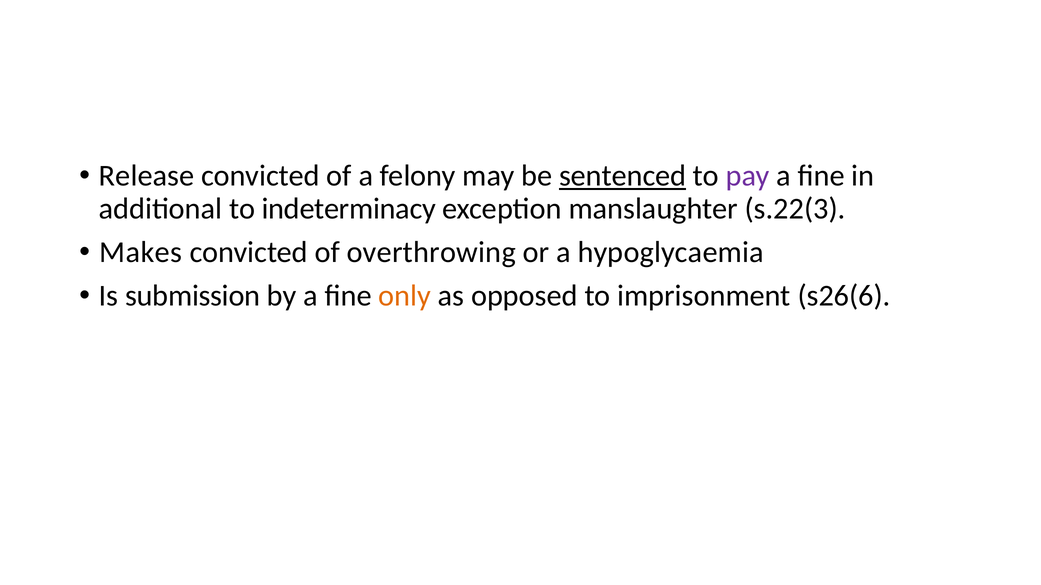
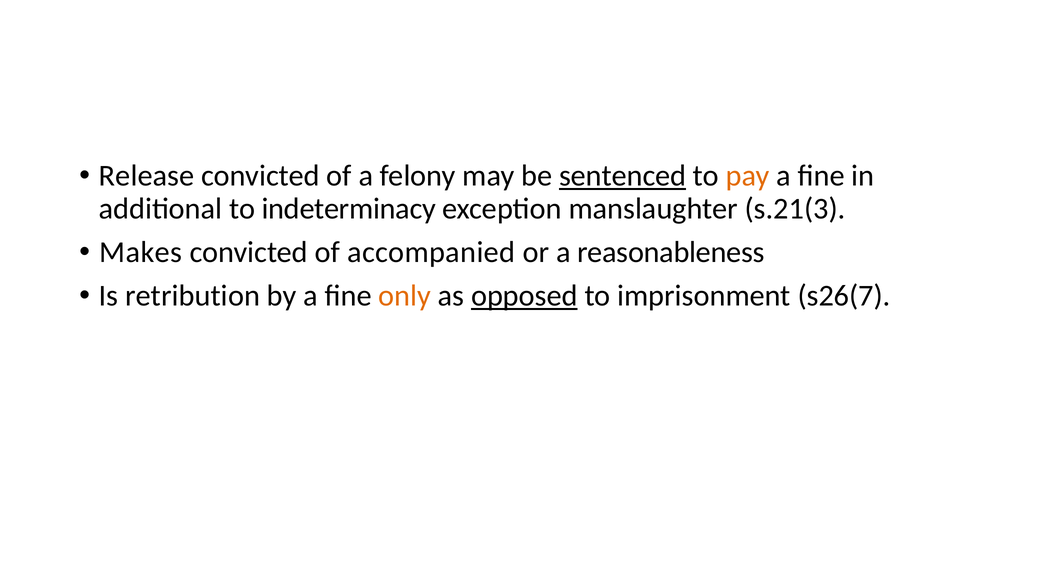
pay colour: purple -> orange
s.22(3: s.22(3 -> s.21(3
overthrowing: overthrowing -> accompanied
hypoglycaemia: hypoglycaemia -> reasonableness
submission: submission -> retribution
opposed underline: none -> present
s26(6: s26(6 -> s26(7
